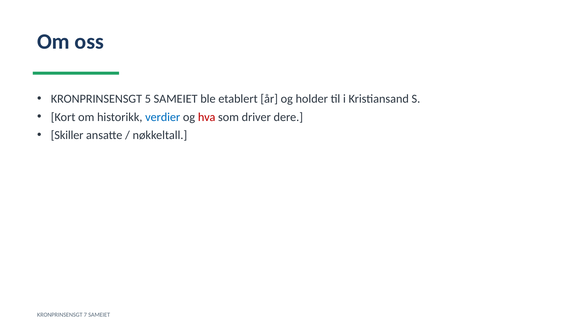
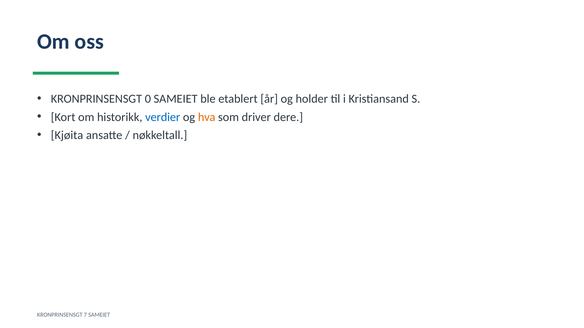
5: 5 -> 0
hva colour: red -> orange
Skiller: Skiller -> Kjøita
